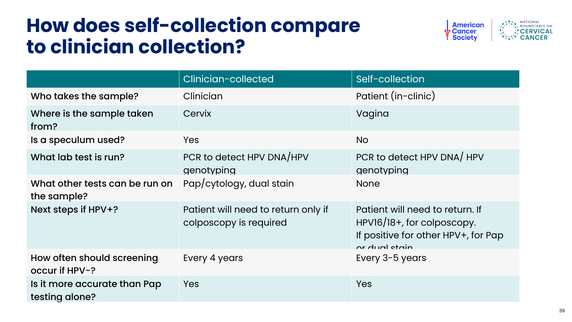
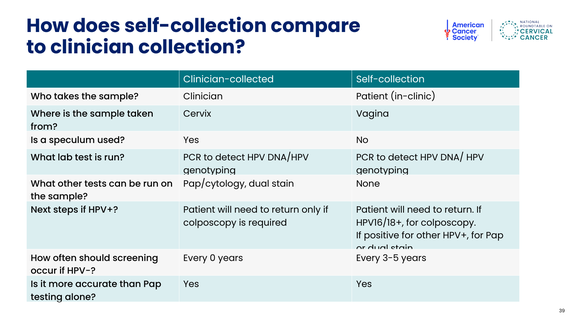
4: 4 -> 0
